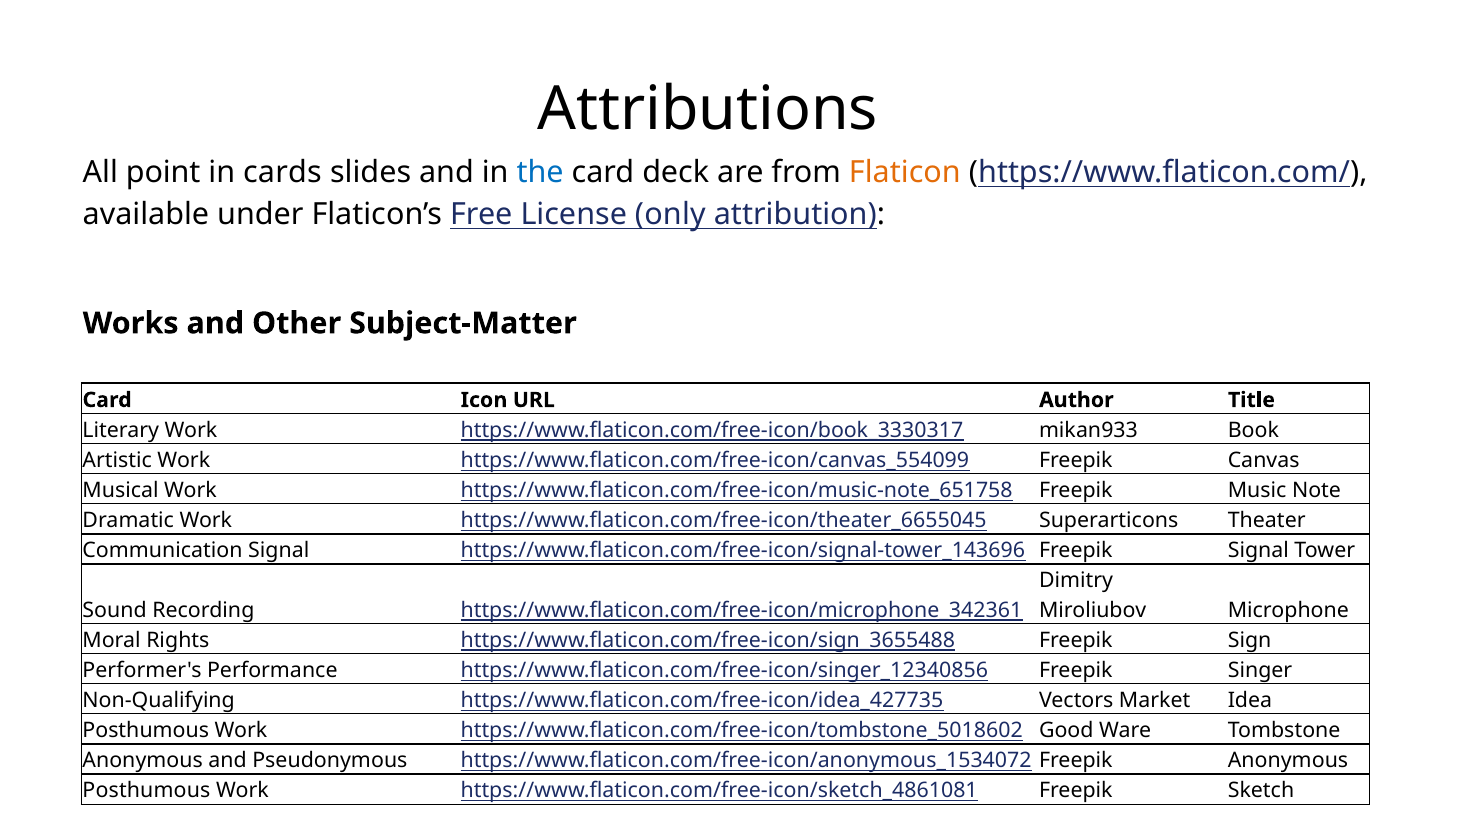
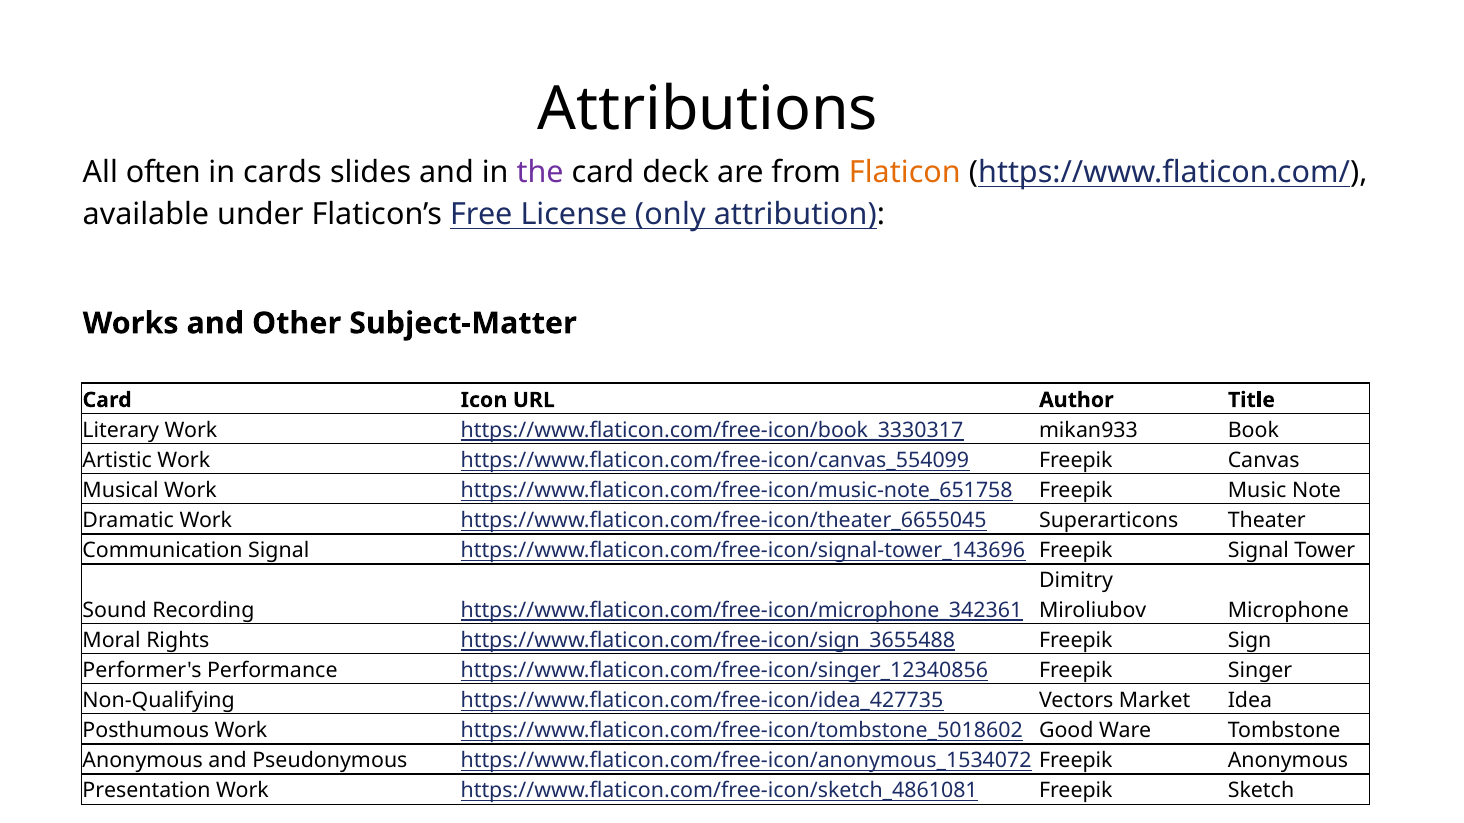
point: point -> often
the colour: blue -> purple
Posthumous at (146, 791): Posthumous -> Presentation
